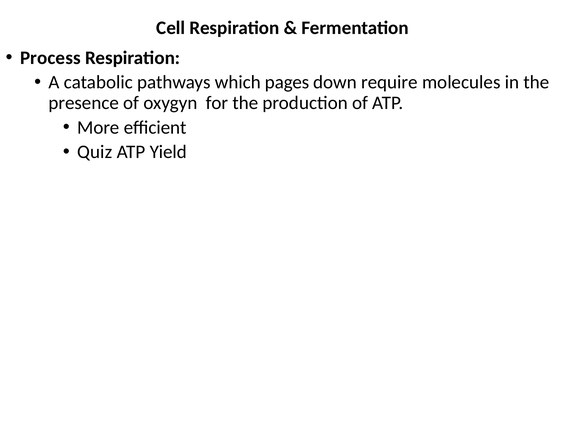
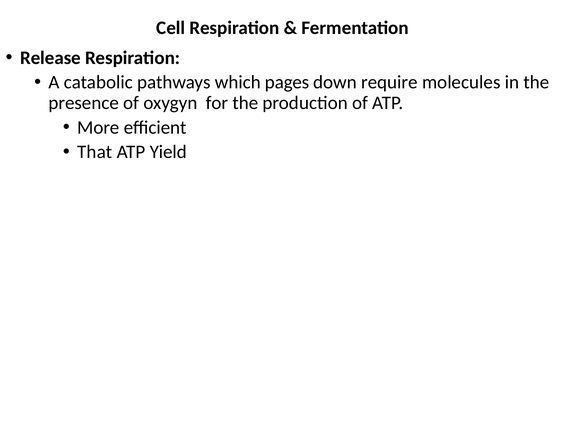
Process: Process -> Release
Quiz: Quiz -> That
